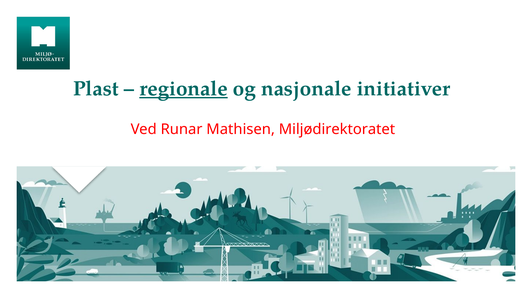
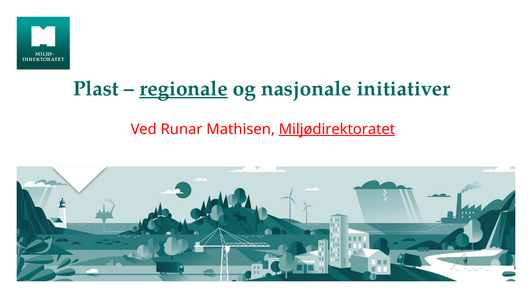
Miljødirektoratet underline: none -> present
